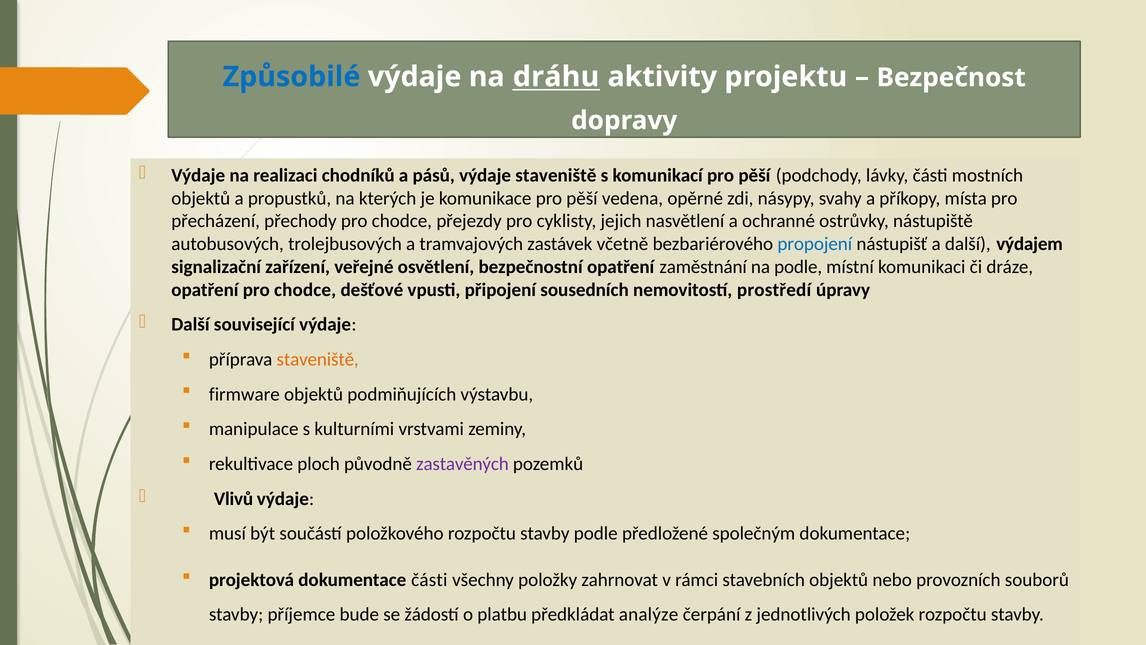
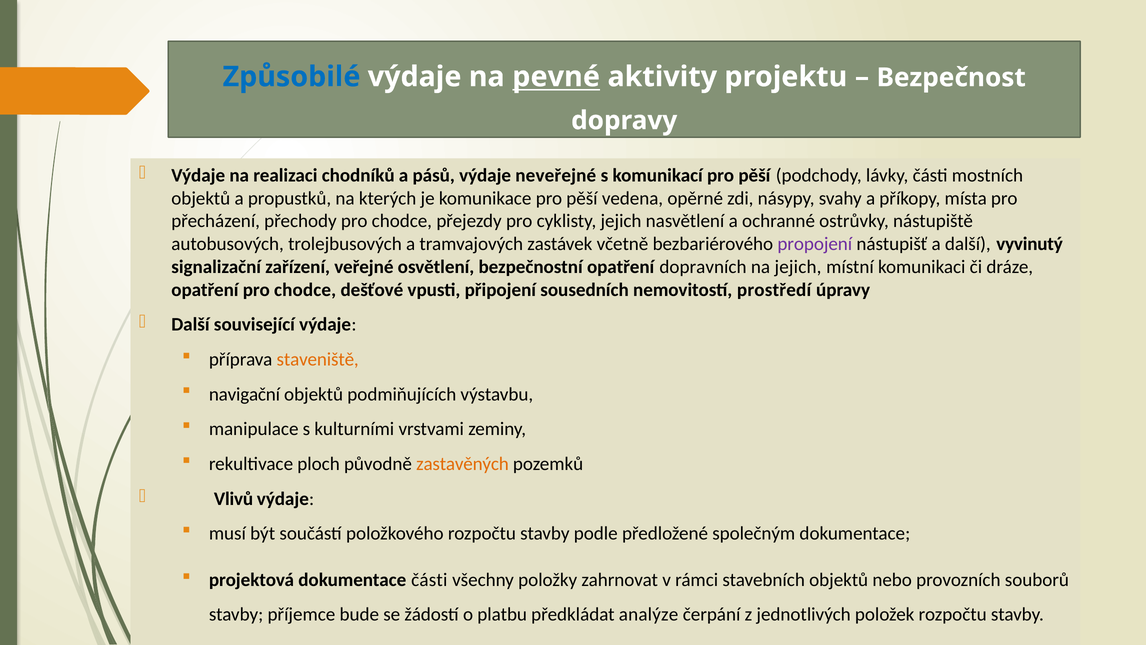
dráhu: dráhu -> pevné
výdaje staveniště: staveniště -> neveřejné
propojení colour: blue -> purple
výdajem: výdajem -> vyvinutý
zaměstnání: zaměstnání -> dopravních
na podle: podle -> jejich
firmware: firmware -> navigační
zastavěných colour: purple -> orange
